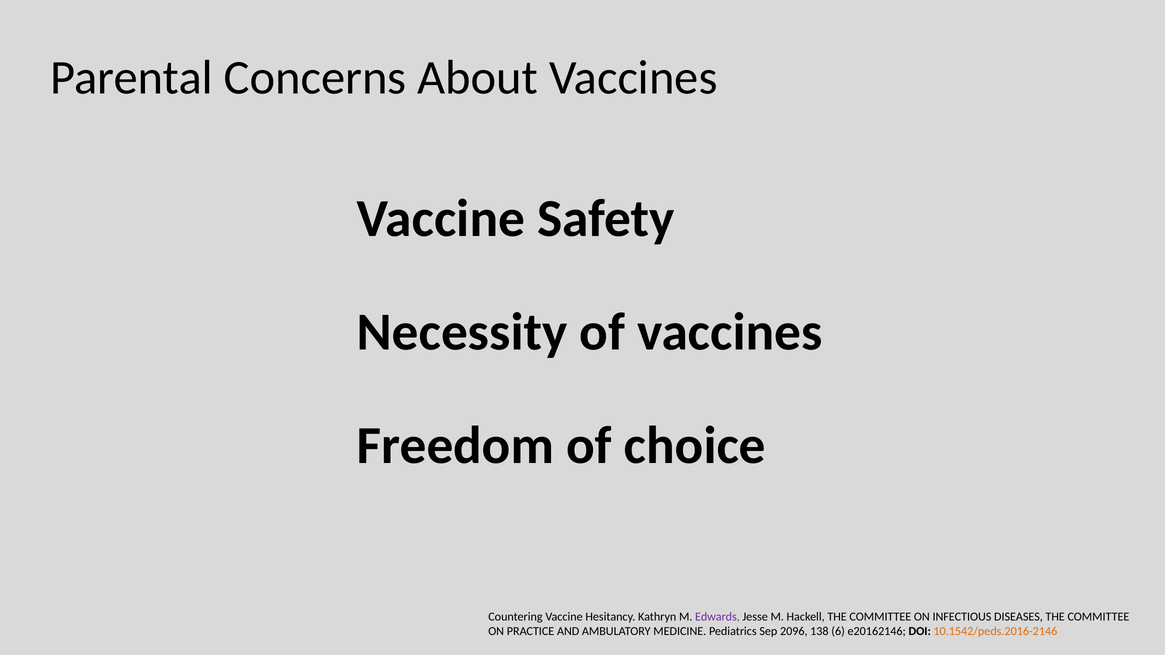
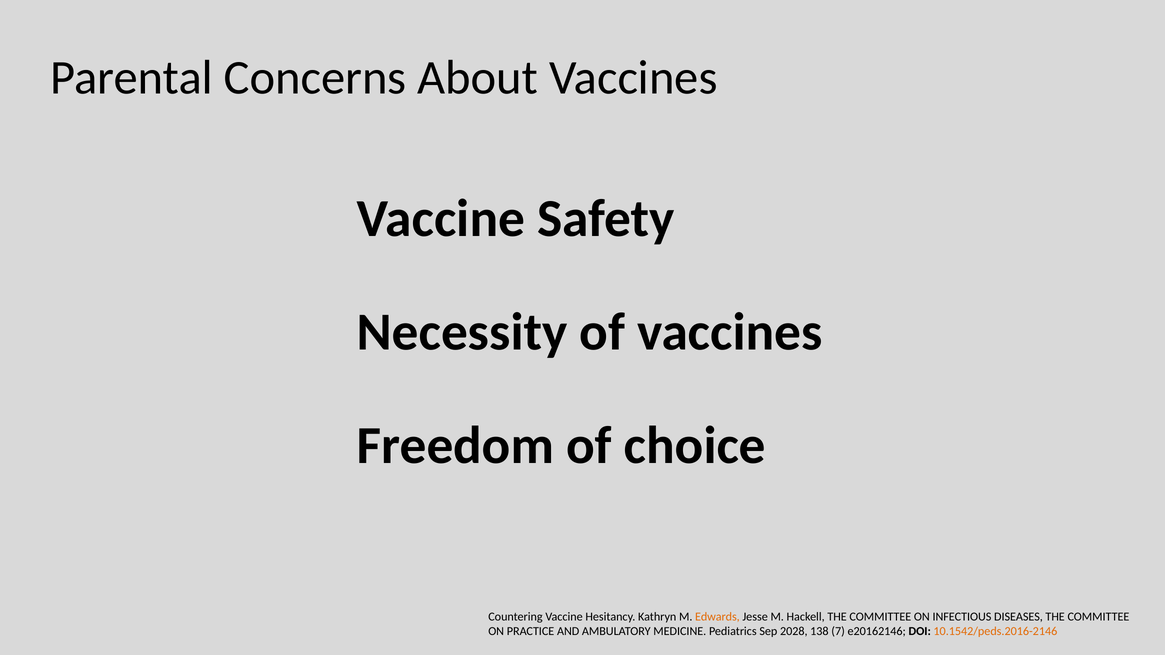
Edwards colour: purple -> orange
2096: 2096 -> 2028
6: 6 -> 7
